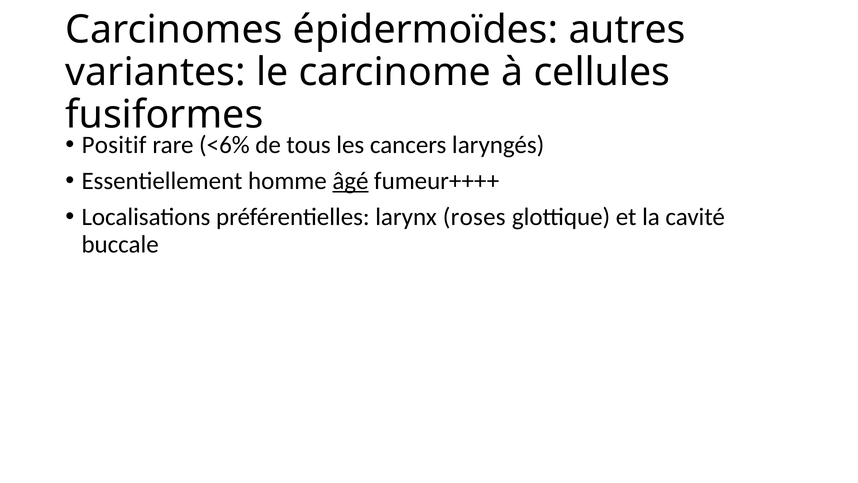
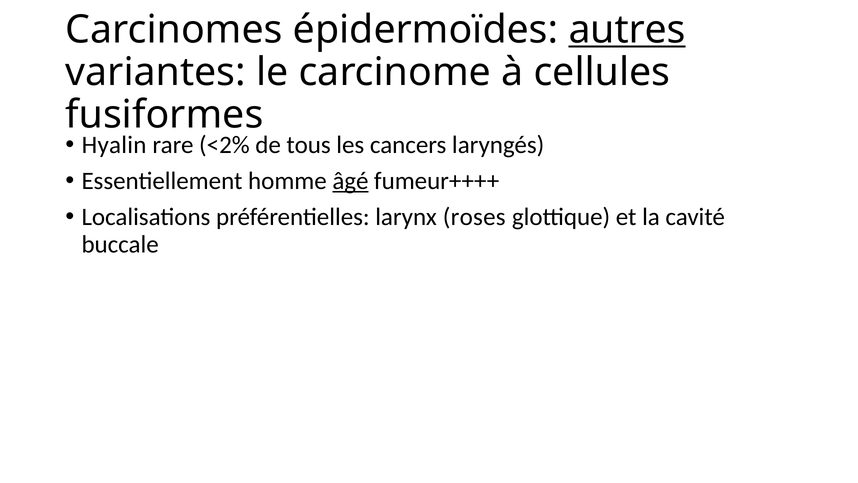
autres underline: none -> present
Positif: Positif -> Hyalin
<6%: <6% -> <2%
